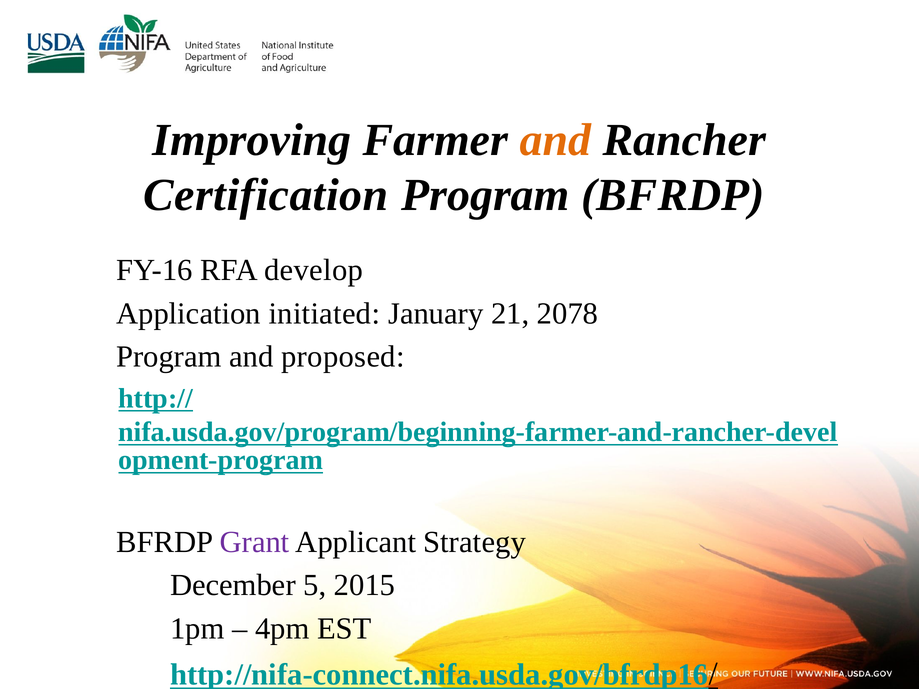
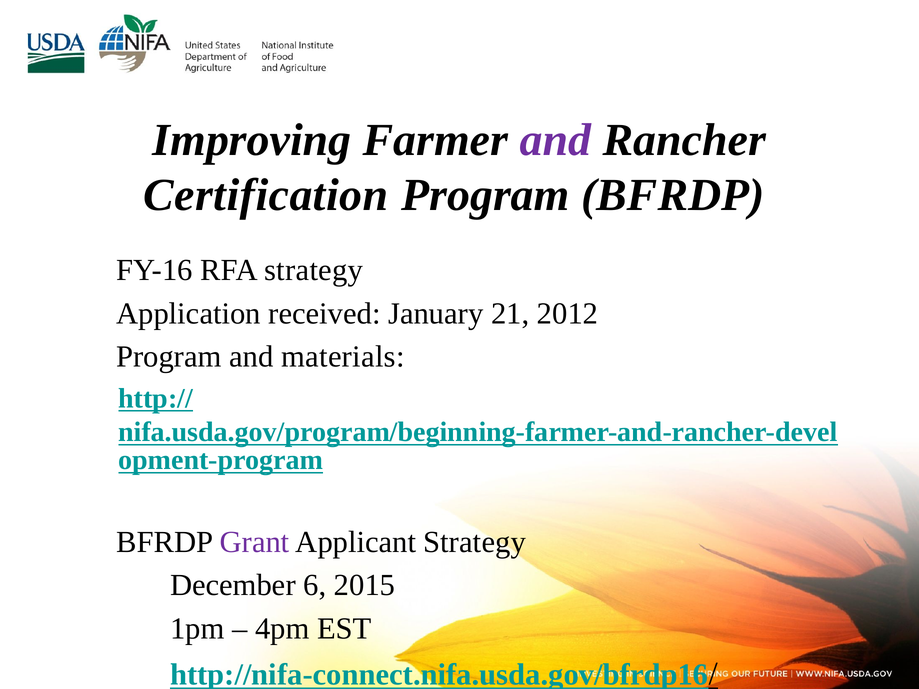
and at (555, 140) colour: orange -> purple
RFA develop: develop -> strategy
initiated: initiated -> received
2078: 2078 -> 2012
proposed: proposed -> materials
5: 5 -> 6
